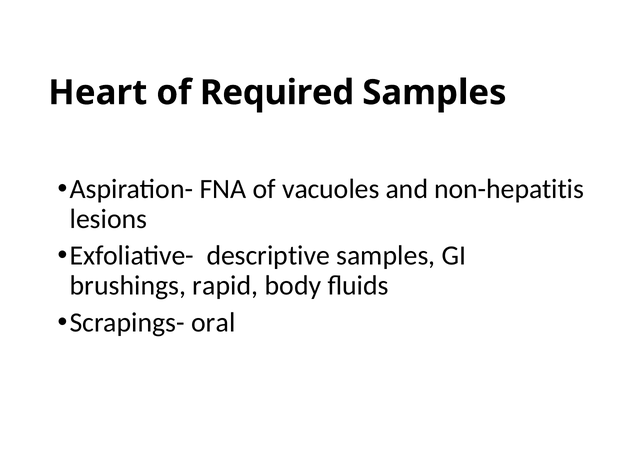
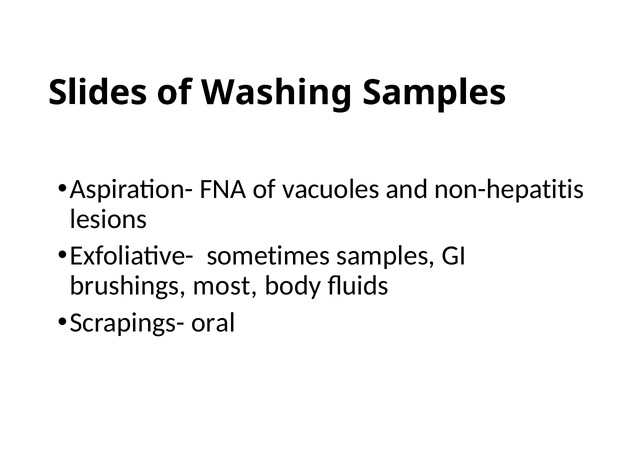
Heart: Heart -> Slides
Required: Required -> Washing
descriptive: descriptive -> sometimes
rapid: rapid -> most
